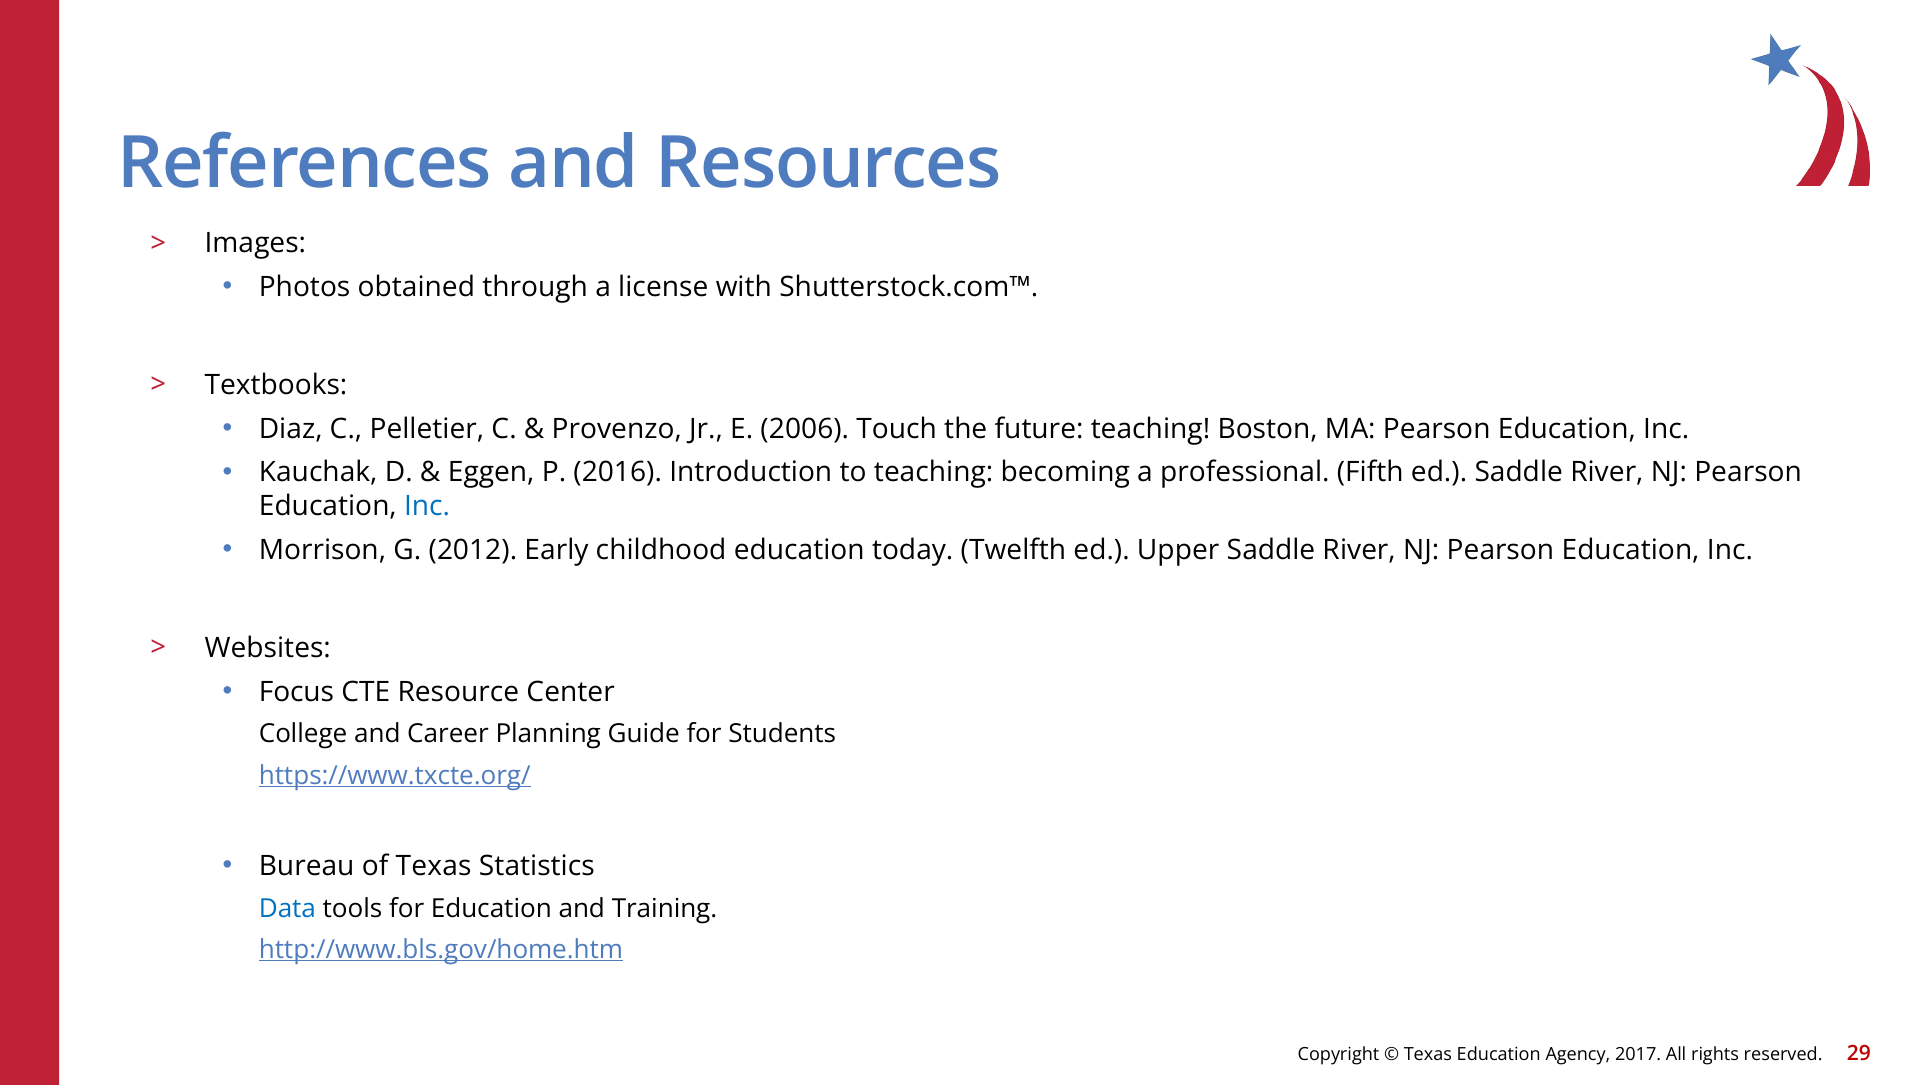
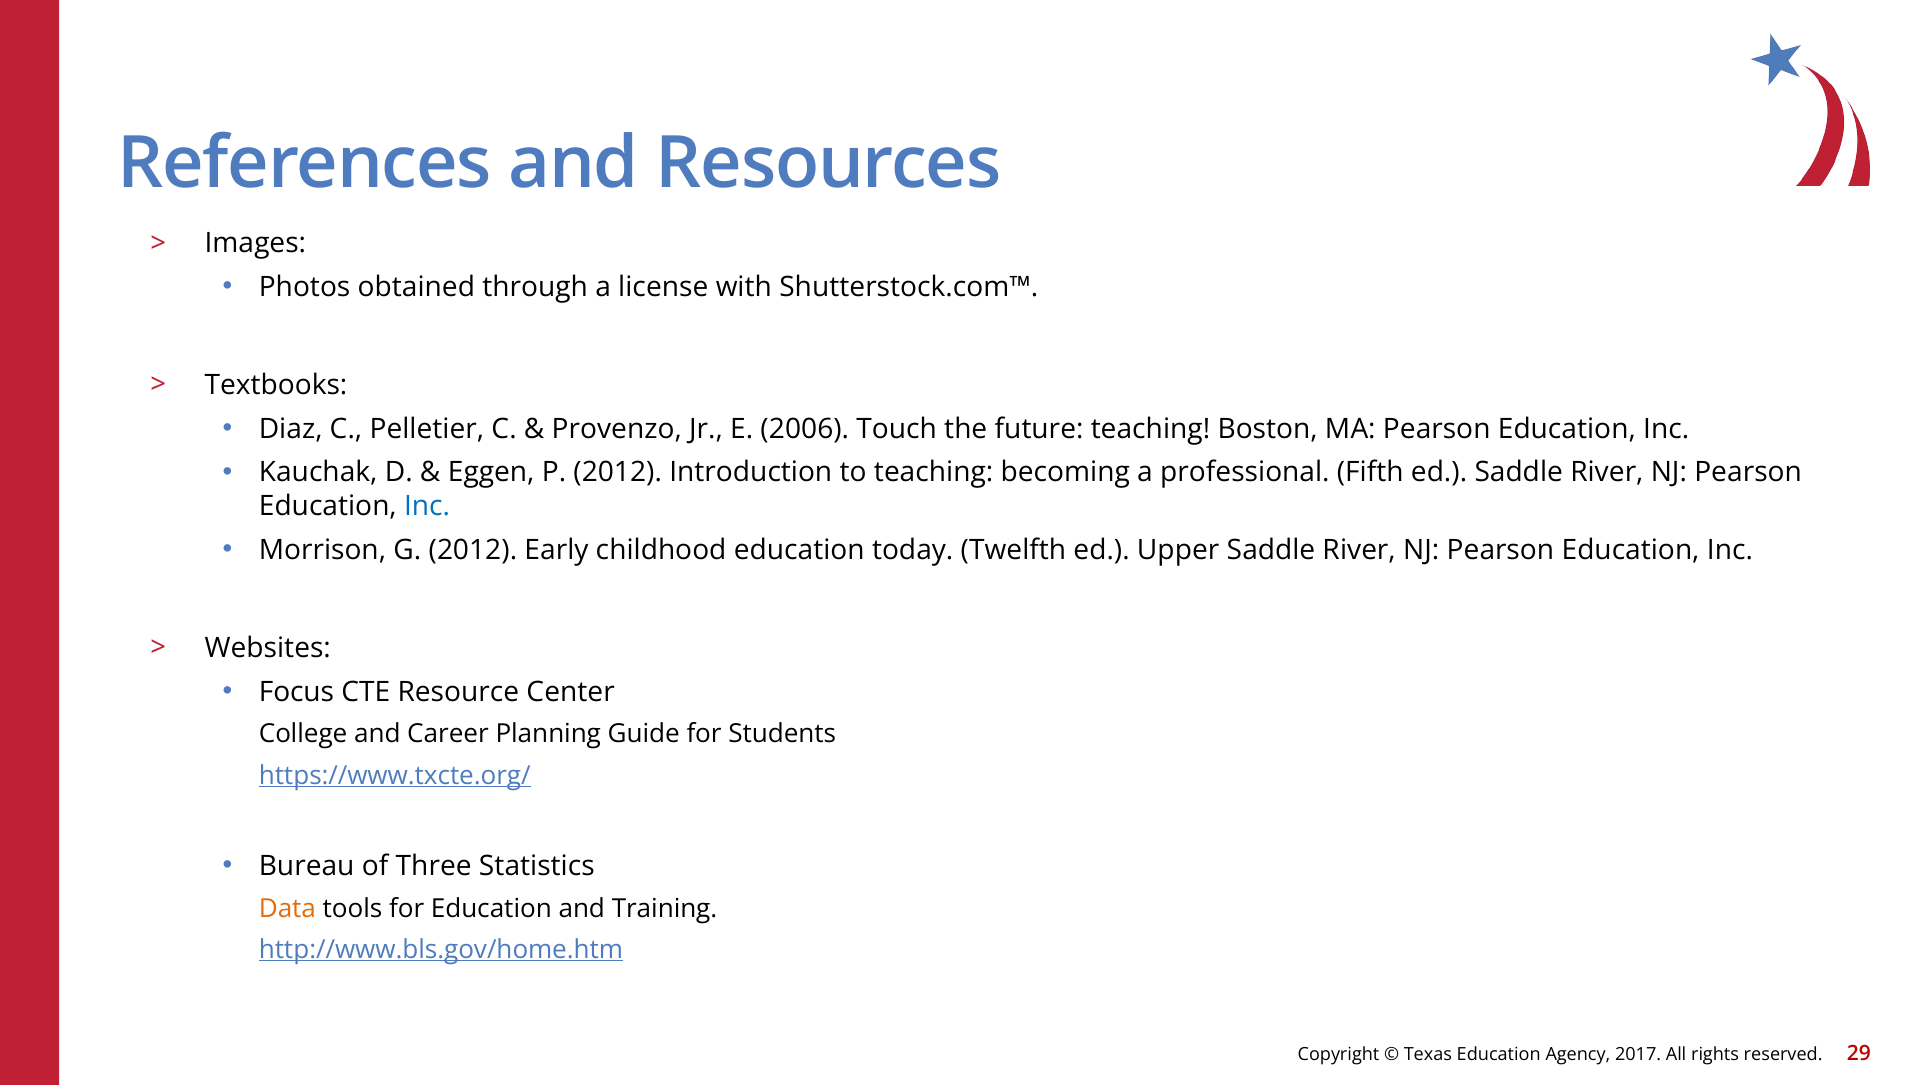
P 2016: 2016 -> 2012
of Texas: Texas -> Three
Data colour: blue -> orange
